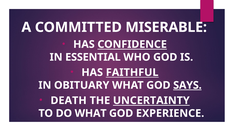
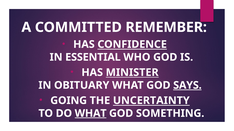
MISERABLE: MISERABLE -> REMEMBER
FAITHFUL: FAITHFUL -> MINISTER
DEATH: DEATH -> GOING
WHAT at (91, 114) underline: none -> present
EXPERIENCE: EXPERIENCE -> SOMETHING
